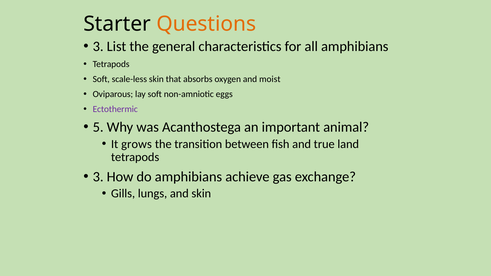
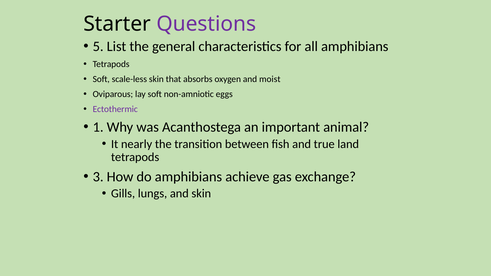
Questions colour: orange -> purple
3 at (98, 46): 3 -> 5
5: 5 -> 1
grows: grows -> nearly
